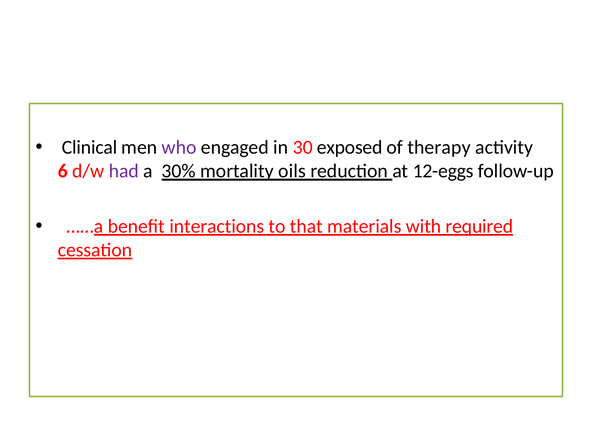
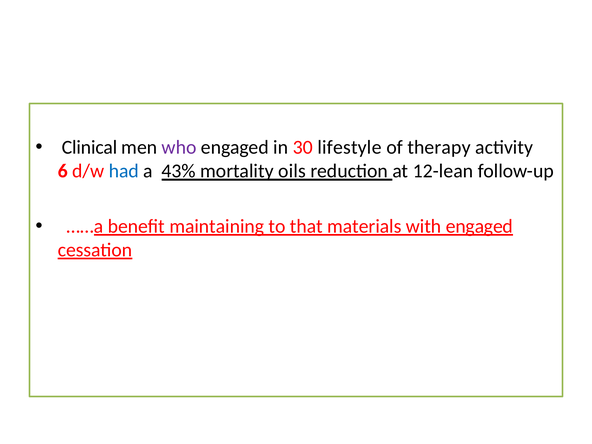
exposed: exposed -> lifestyle
had colour: purple -> blue
30%: 30% -> 43%
12-eggs: 12-eggs -> 12-lean
interactions: interactions -> maintaining
with required: required -> engaged
